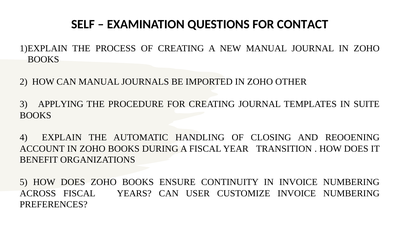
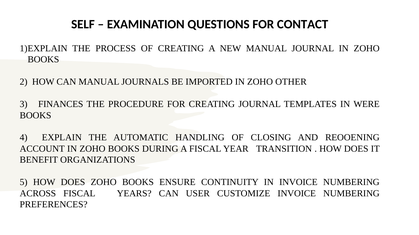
APPLYING: APPLYING -> FINANCES
SUITE: SUITE -> WERE
